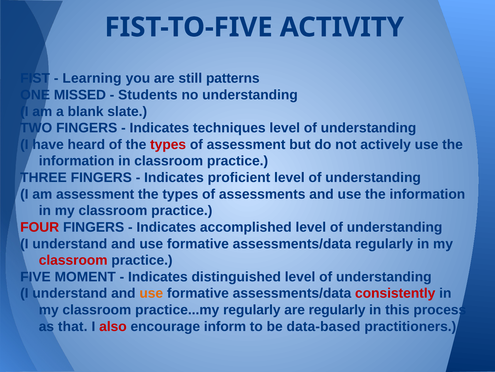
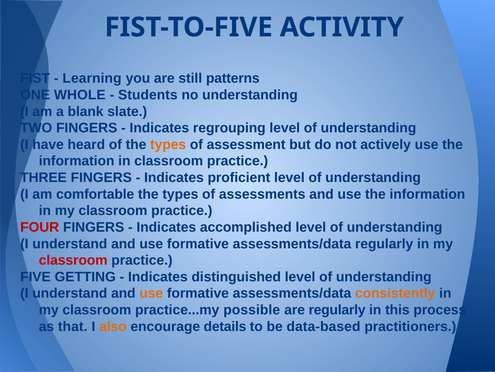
MISSED: MISSED -> WHOLE
techniques: techniques -> regrouping
types at (168, 144) colour: red -> orange
am assessment: assessment -> comfortable
MOMENT: MOMENT -> GETTING
consistently colour: red -> orange
practice...my regularly: regularly -> possible
also colour: red -> orange
inform: inform -> details
